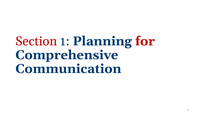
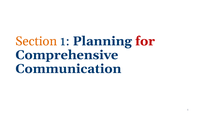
Section colour: red -> orange
